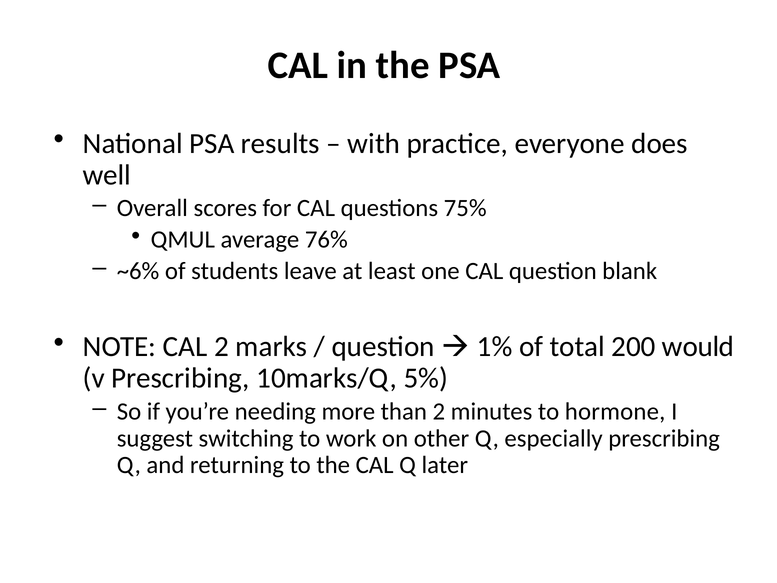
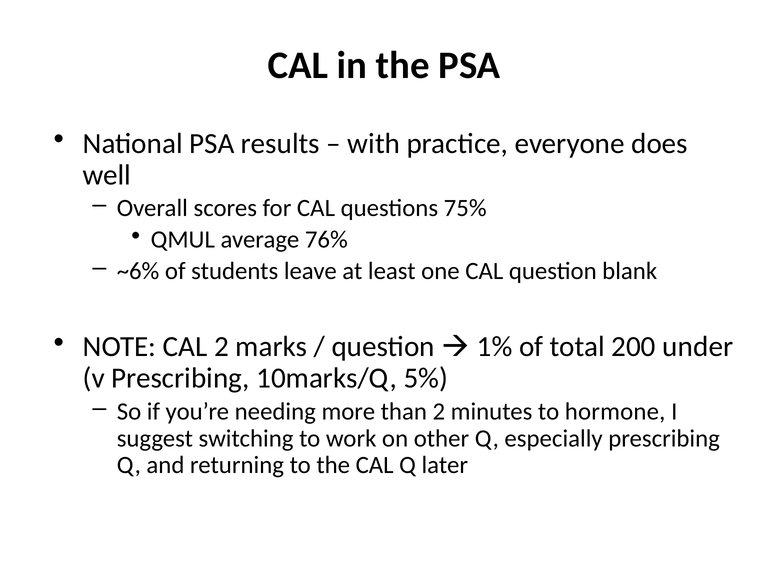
would: would -> under
